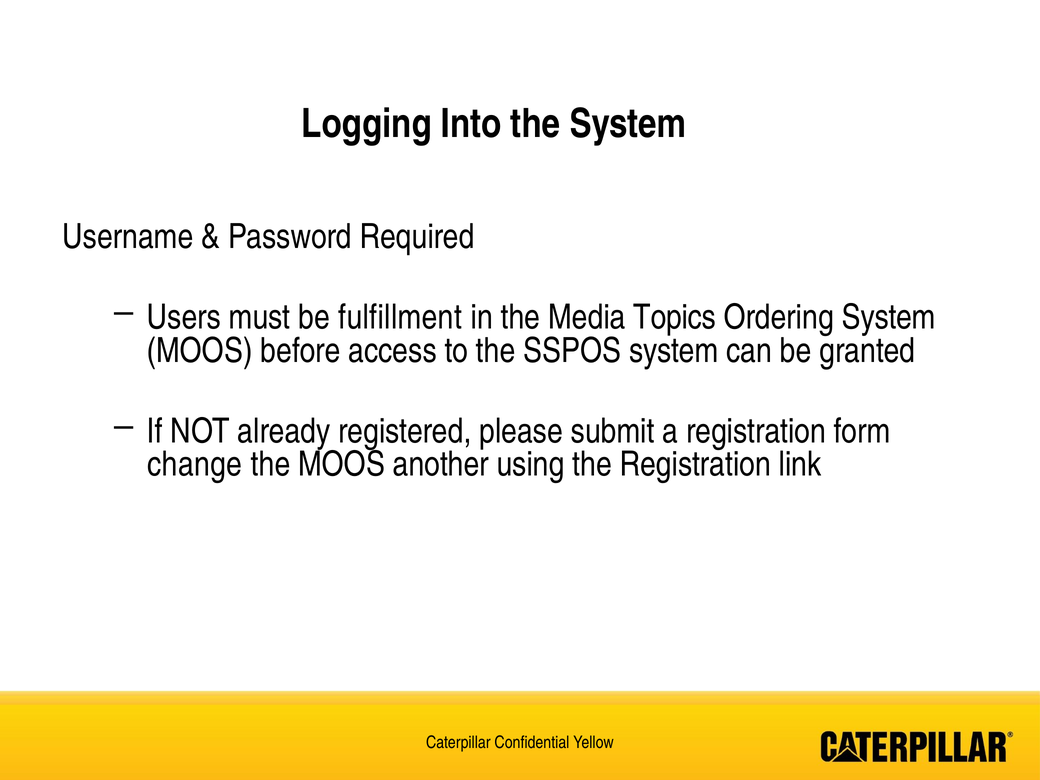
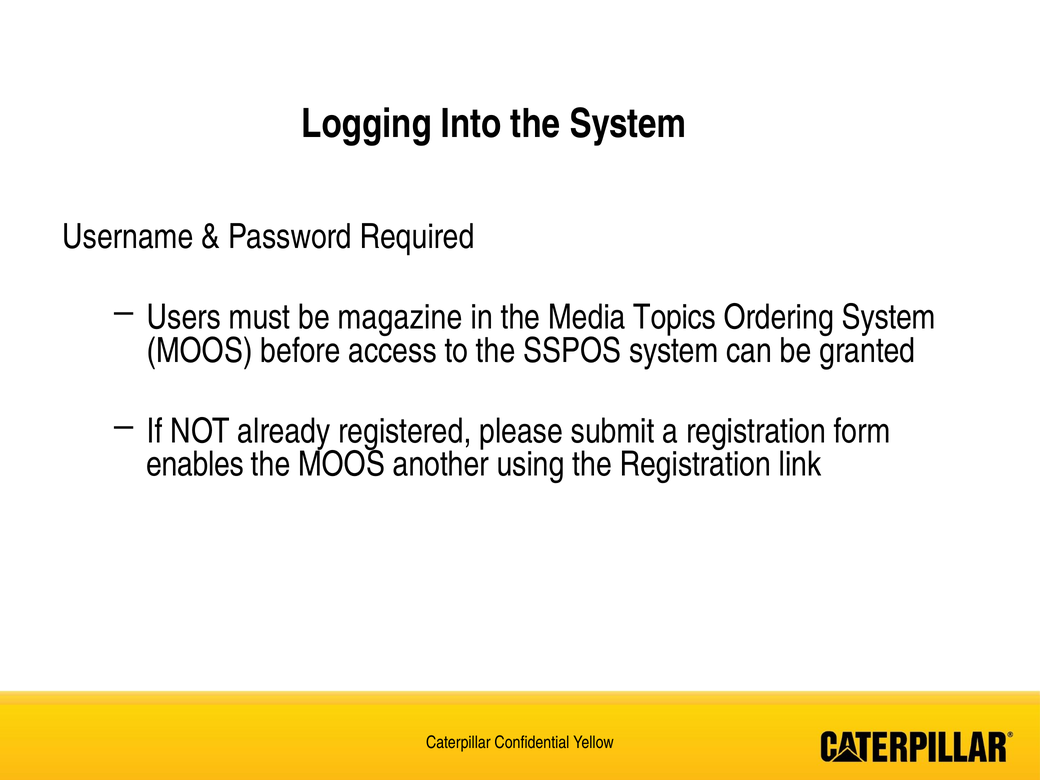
fulfillment: fulfillment -> magazine
change: change -> enables
